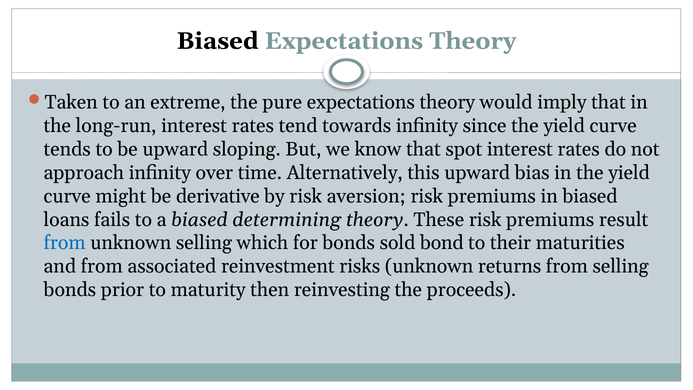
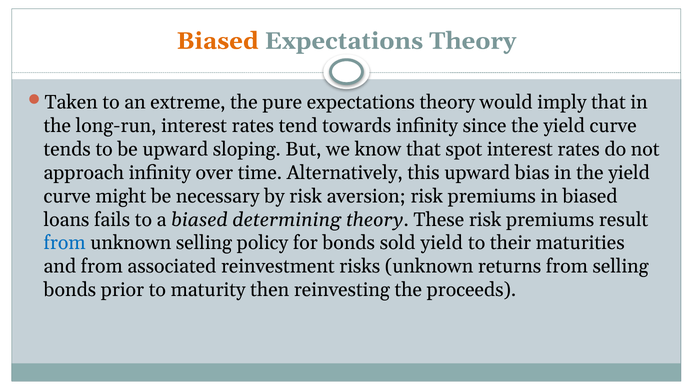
Biased at (217, 41) colour: black -> orange
derivative: derivative -> necessary
which: which -> policy
sold bond: bond -> yield
